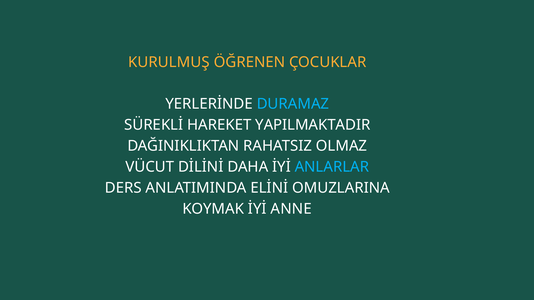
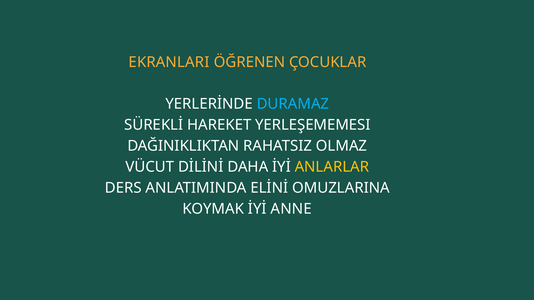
KURULMUŞ: KURULMUŞ -> EKRANLARI
YAPILMAKTADIR: YAPILMAKTADIR -> YERLEŞEMEMESI
ANLARLAR colour: light blue -> yellow
